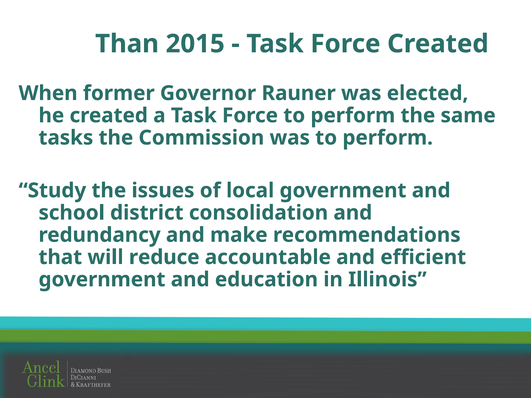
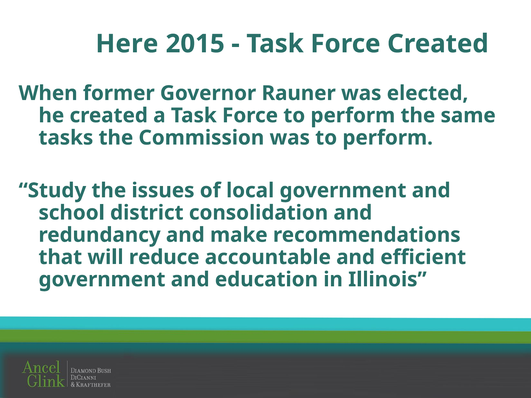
Than: Than -> Here
